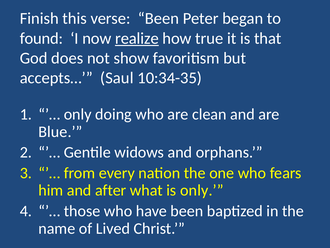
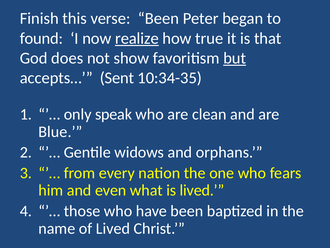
but underline: none -> present
Saul: Saul -> Sent
doing: doing -> speak
after: after -> even
is only: only -> lived
